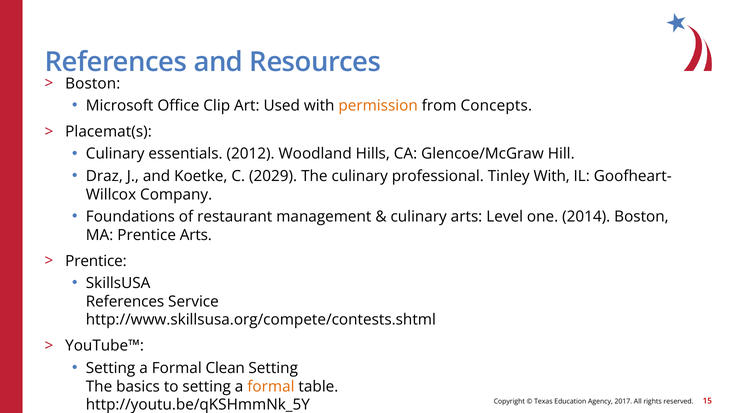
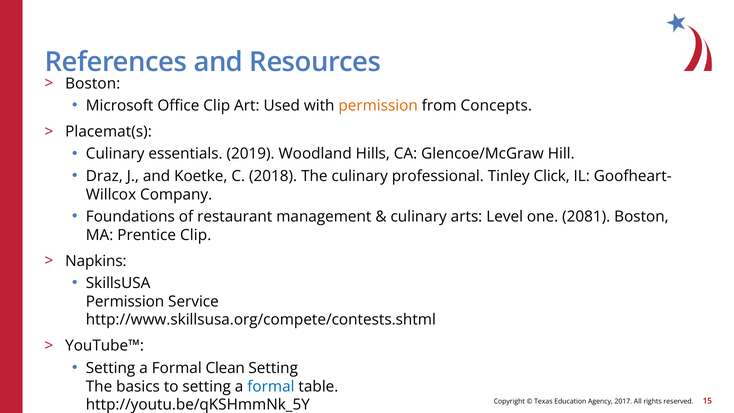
2012: 2012 -> 2019
2029: 2029 -> 2018
Tinley With: With -> Click
2014: 2014 -> 2081
Prentice Arts: Arts -> Clip
Prentice at (96, 261): Prentice -> Napkins
References at (125, 301): References -> Permission
formal at (271, 386) colour: orange -> blue
